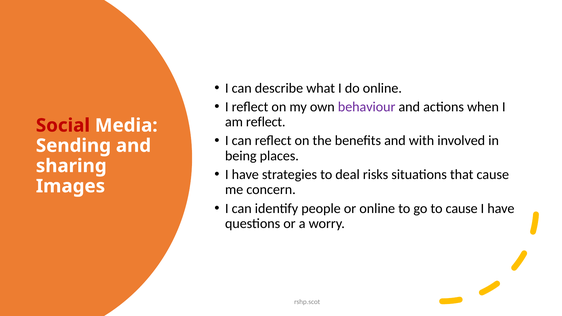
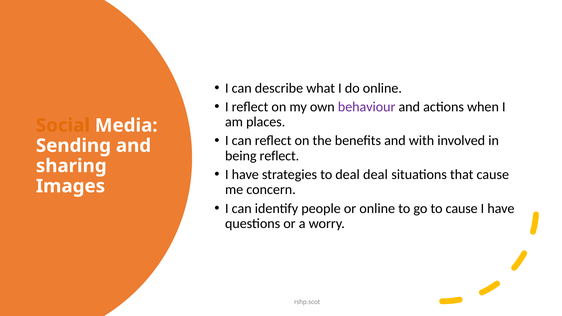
am reflect: reflect -> places
Social colour: red -> orange
being places: places -> reflect
deal risks: risks -> deal
